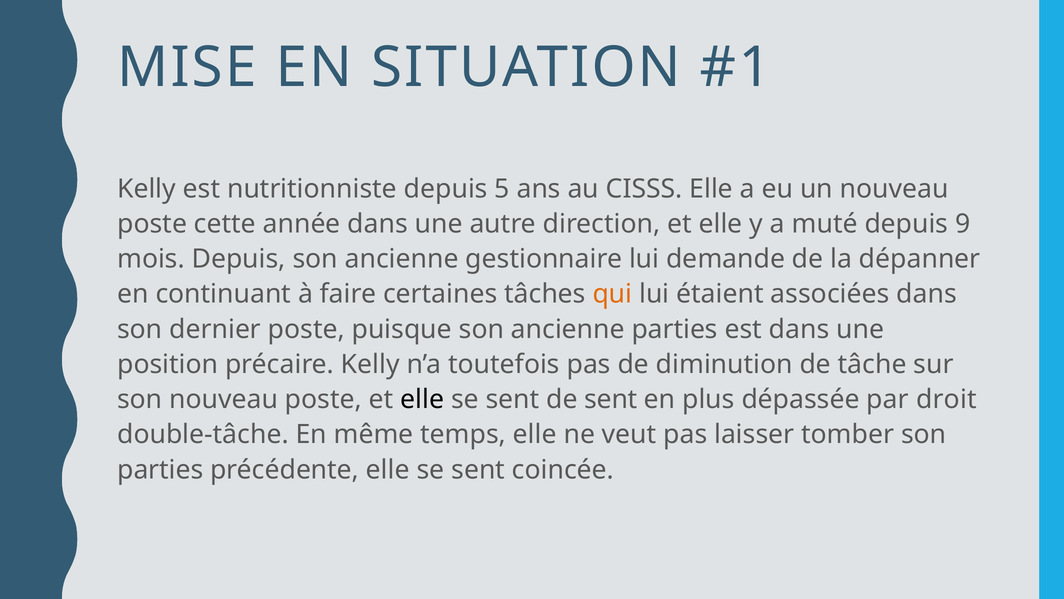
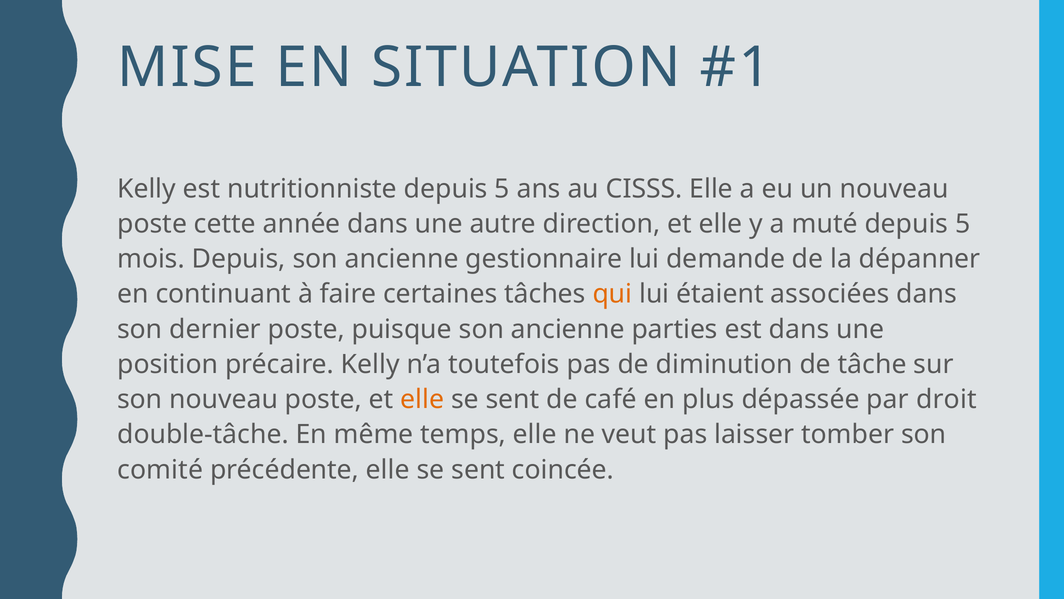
muté depuis 9: 9 -> 5
elle at (422, 399) colour: black -> orange
de sent: sent -> café
parties at (160, 469): parties -> comité
